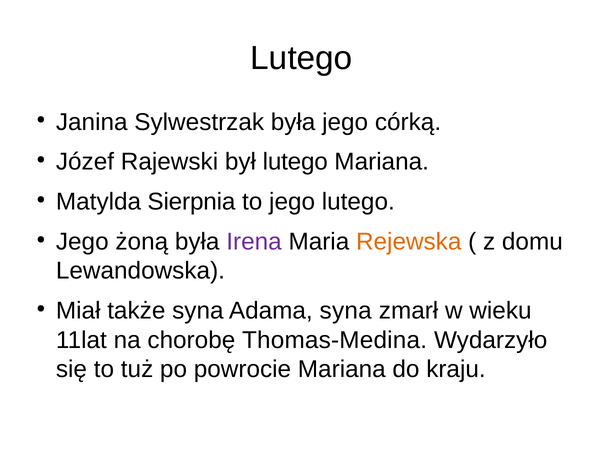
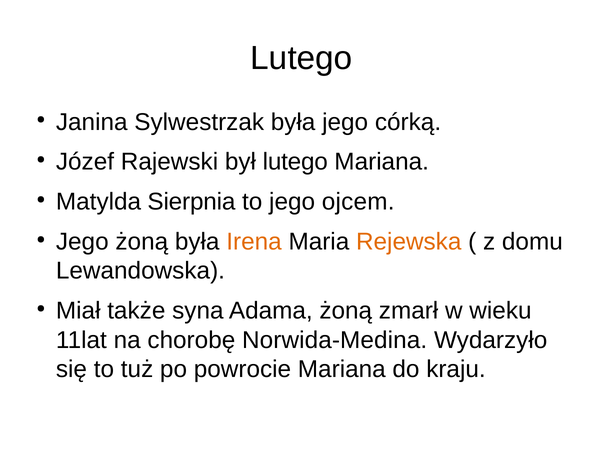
jego lutego: lutego -> ojcem
Irena colour: purple -> orange
Adama syna: syna -> żoną
Thomas-Medina: Thomas-Medina -> Norwida-Medina
